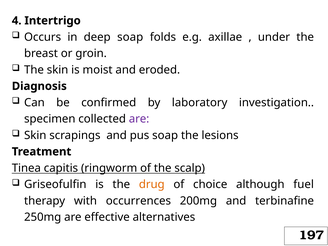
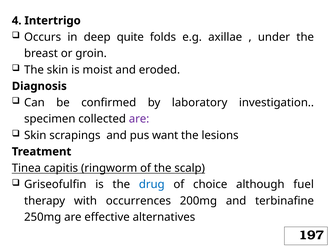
deep soap: soap -> quite
pus soap: soap -> want
drug colour: orange -> blue
